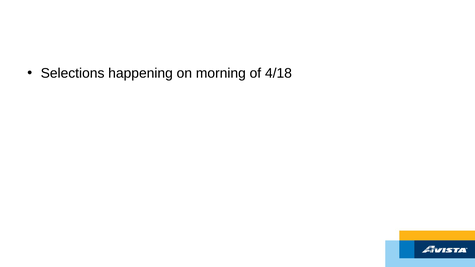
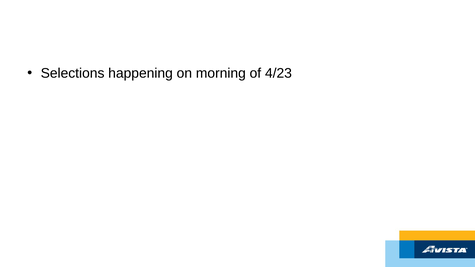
4/18: 4/18 -> 4/23
